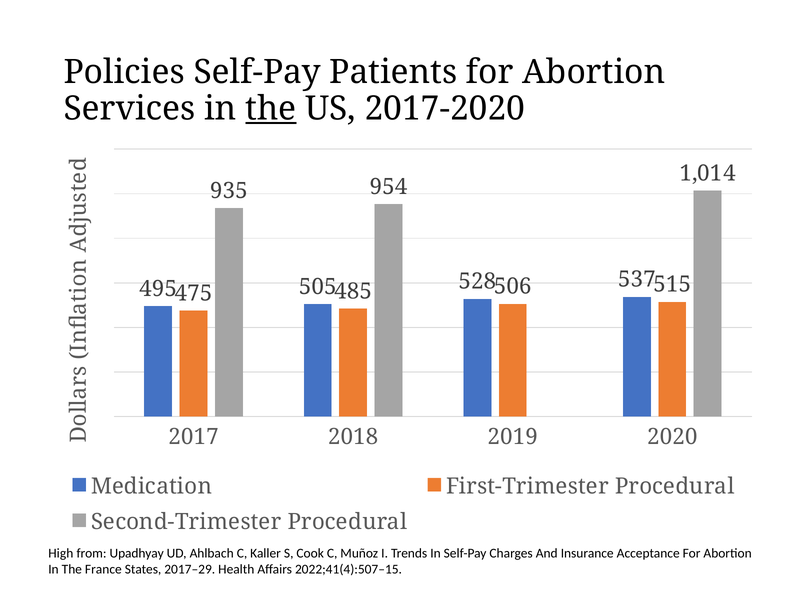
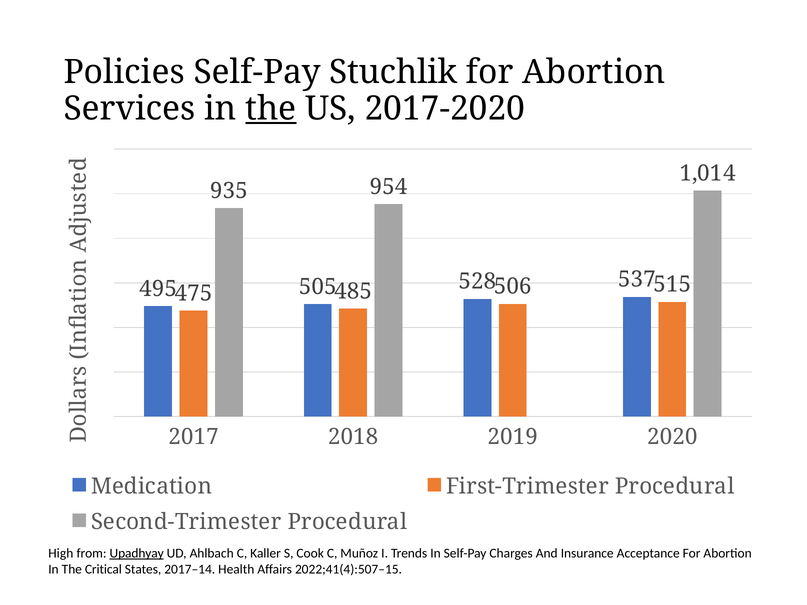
Patients: Patients -> Stuchlik
Upadhyay underline: none -> present
France: France -> Critical
2017–29: 2017–29 -> 2017–14
